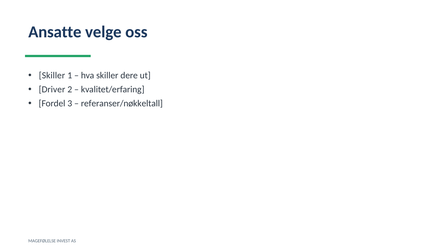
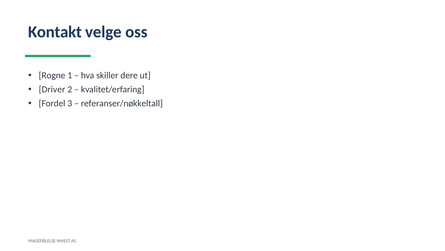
Ansatte: Ansatte -> Kontakt
Skiller at (52, 75): Skiller -> Rogne
